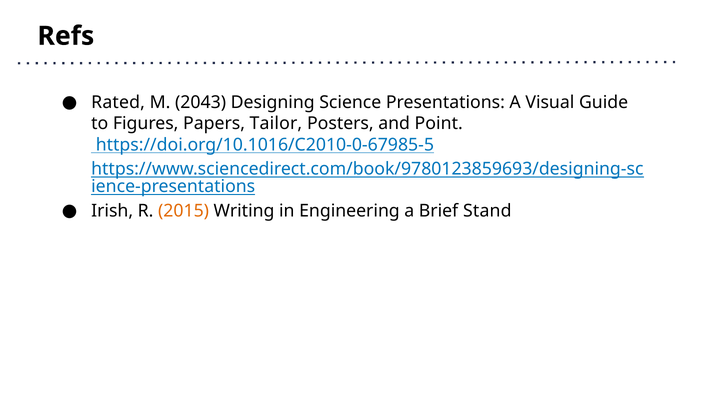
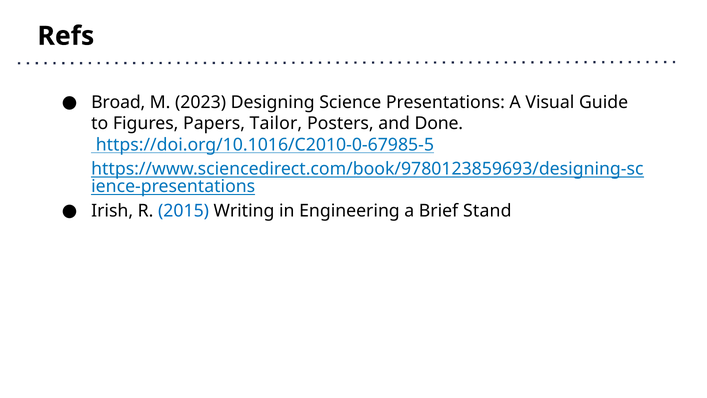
Rated: Rated -> Broad
2043: 2043 -> 2023
Point: Point -> Done
2015 colour: orange -> blue
